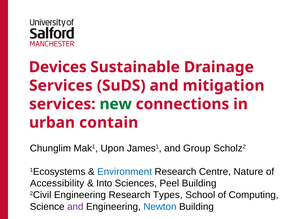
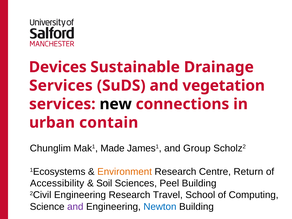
mitigation: mitigation -> vegetation
new colour: green -> black
Upon: Upon -> Made
Environment colour: blue -> orange
Nature: Nature -> Return
Into: Into -> Soil
Types: Types -> Travel
